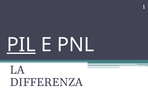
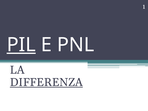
DIFFERENZA underline: none -> present
